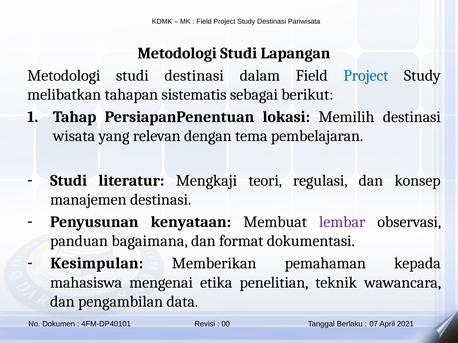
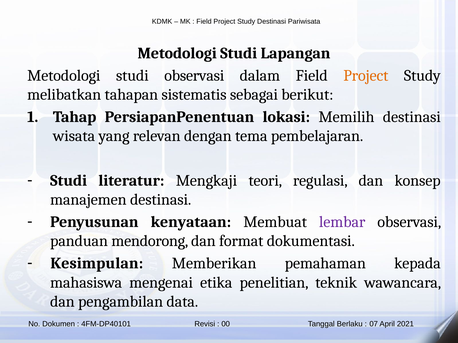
studi destinasi: destinasi -> observasi
Project at (366, 76) colour: blue -> orange
bagaimana: bagaimana -> mendorong
